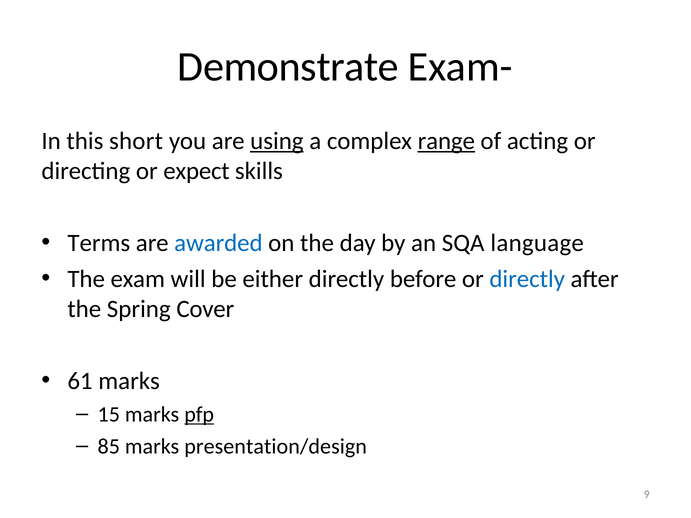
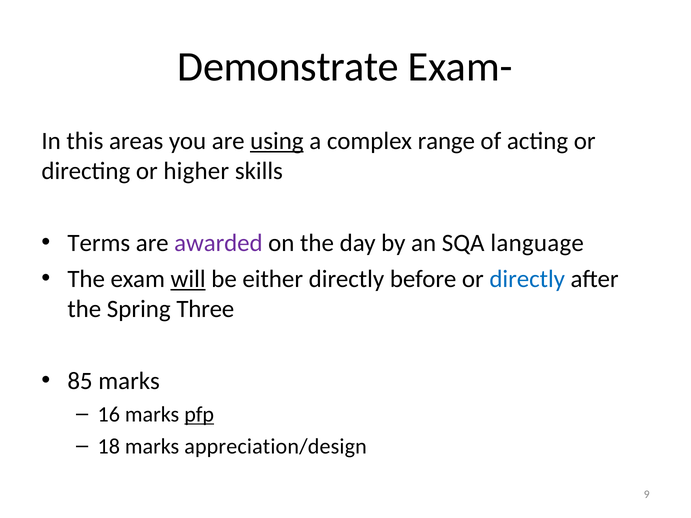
short: short -> areas
range underline: present -> none
expect: expect -> higher
awarded colour: blue -> purple
will underline: none -> present
Cover: Cover -> Three
61: 61 -> 85
15: 15 -> 16
85: 85 -> 18
presentation/design: presentation/design -> appreciation/design
